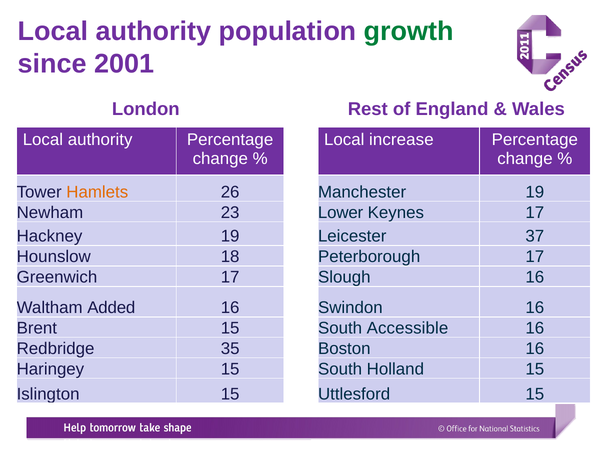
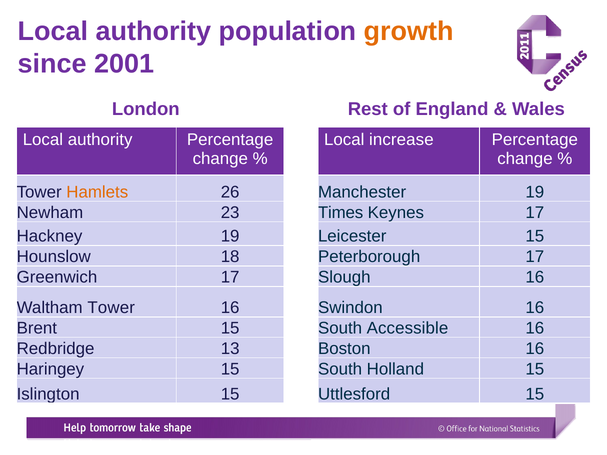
growth colour: green -> orange
Lower: Lower -> Times
Leicester 37: 37 -> 15
Waltham Added: Added -> Tower
35: 35 -> 13
